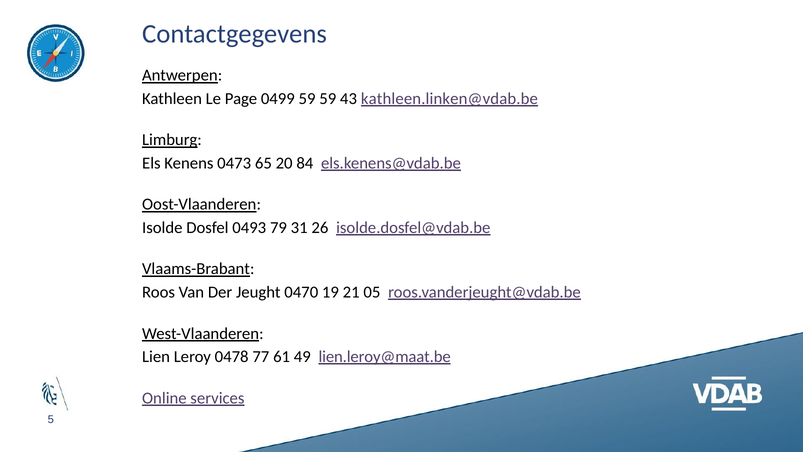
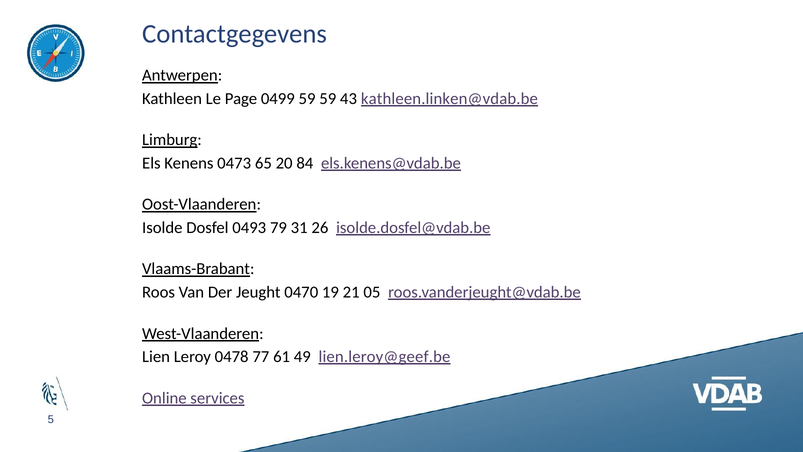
lien.leroy@maat.be: lien.leroy@maat.be -> lien.leroy@geef.be
